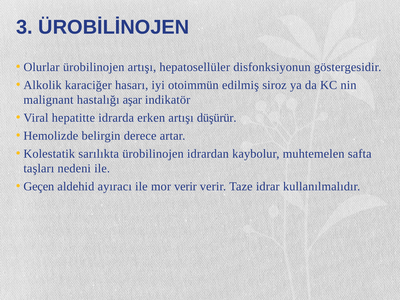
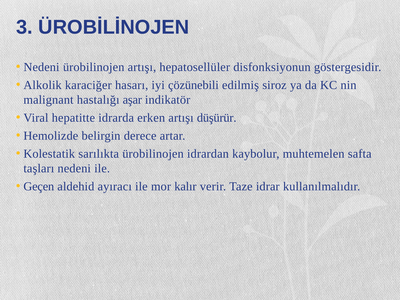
Olurlar at (42, 67): Olurlar -> Nedeni
otoimmün: otoimmün -> çözünebili
mor verir: verir -> kalır
